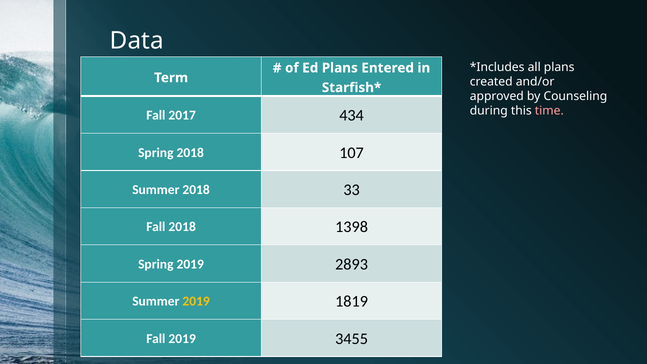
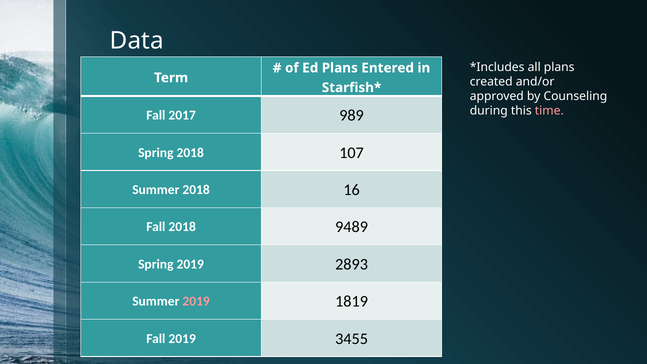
434: 434 -> 989
33: 33 -> 16
1398: 1398 -> 9489
2019 at (196, 301) colour: yellow -> pink
